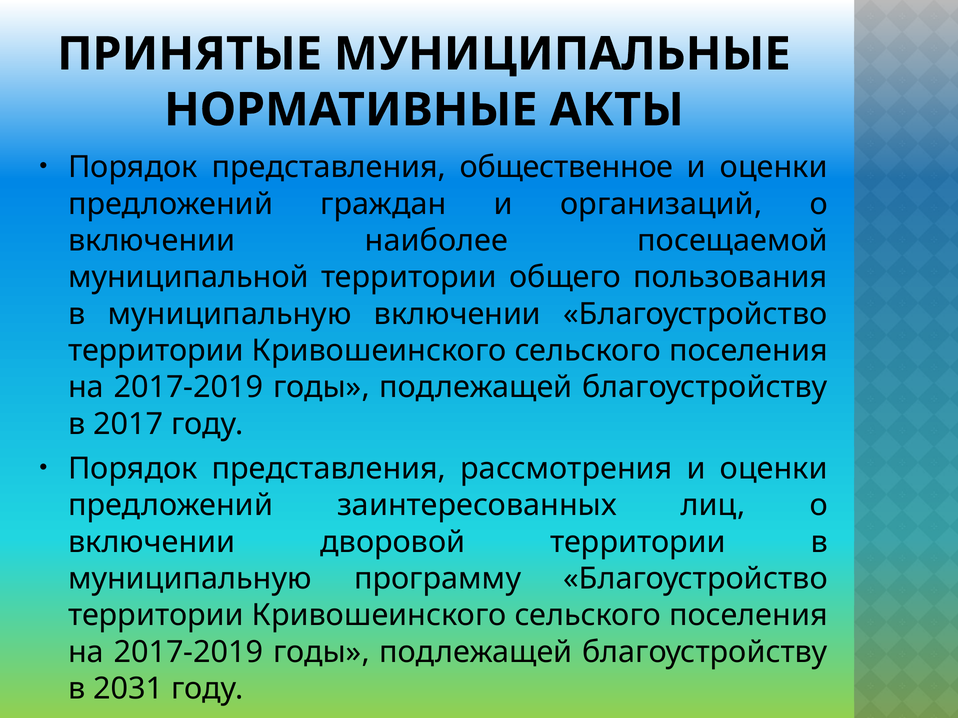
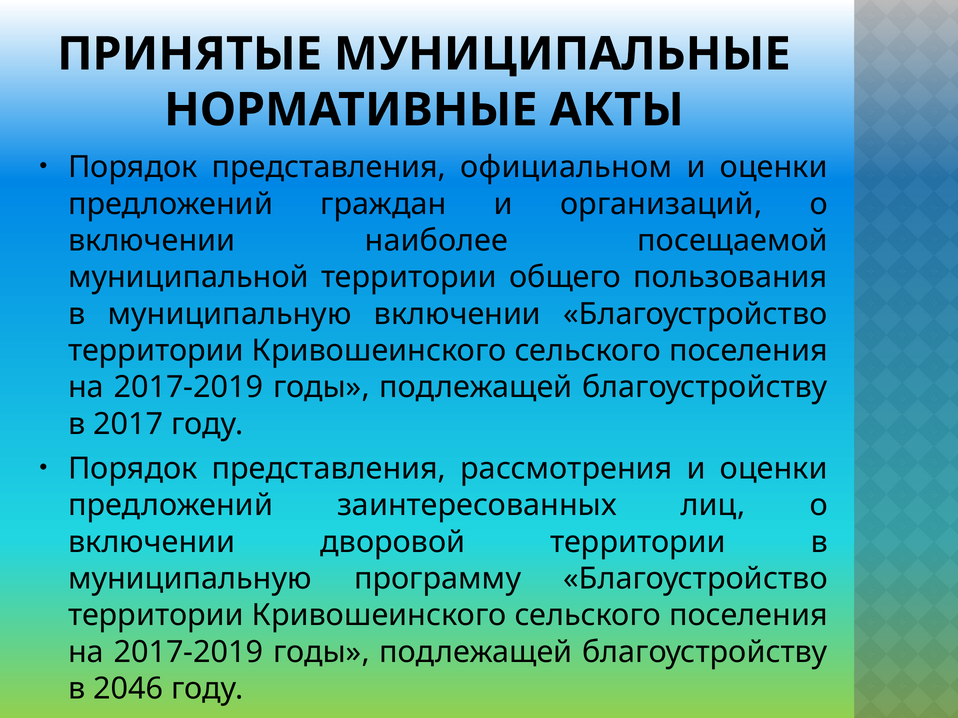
общественное: общественное -> официальном
2031: 2031 -> 2046
